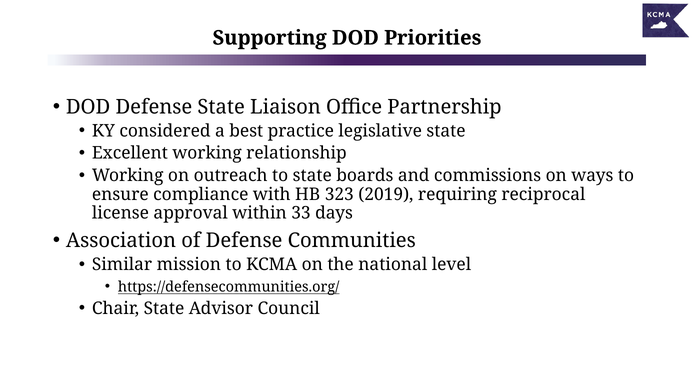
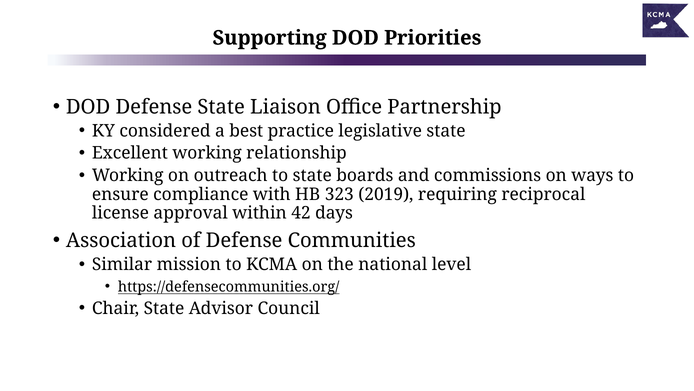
33: 33 -> 42
